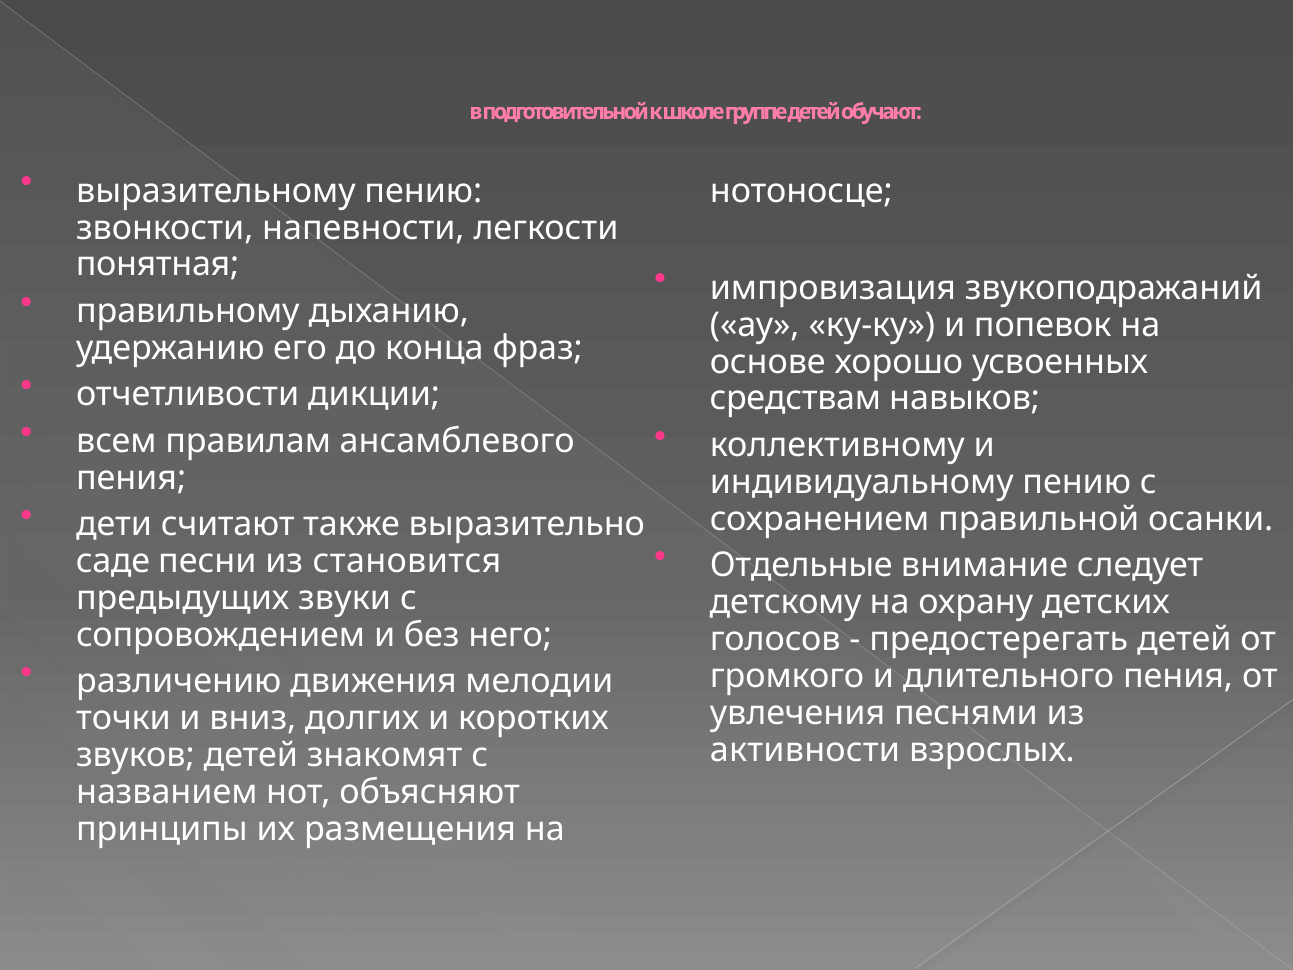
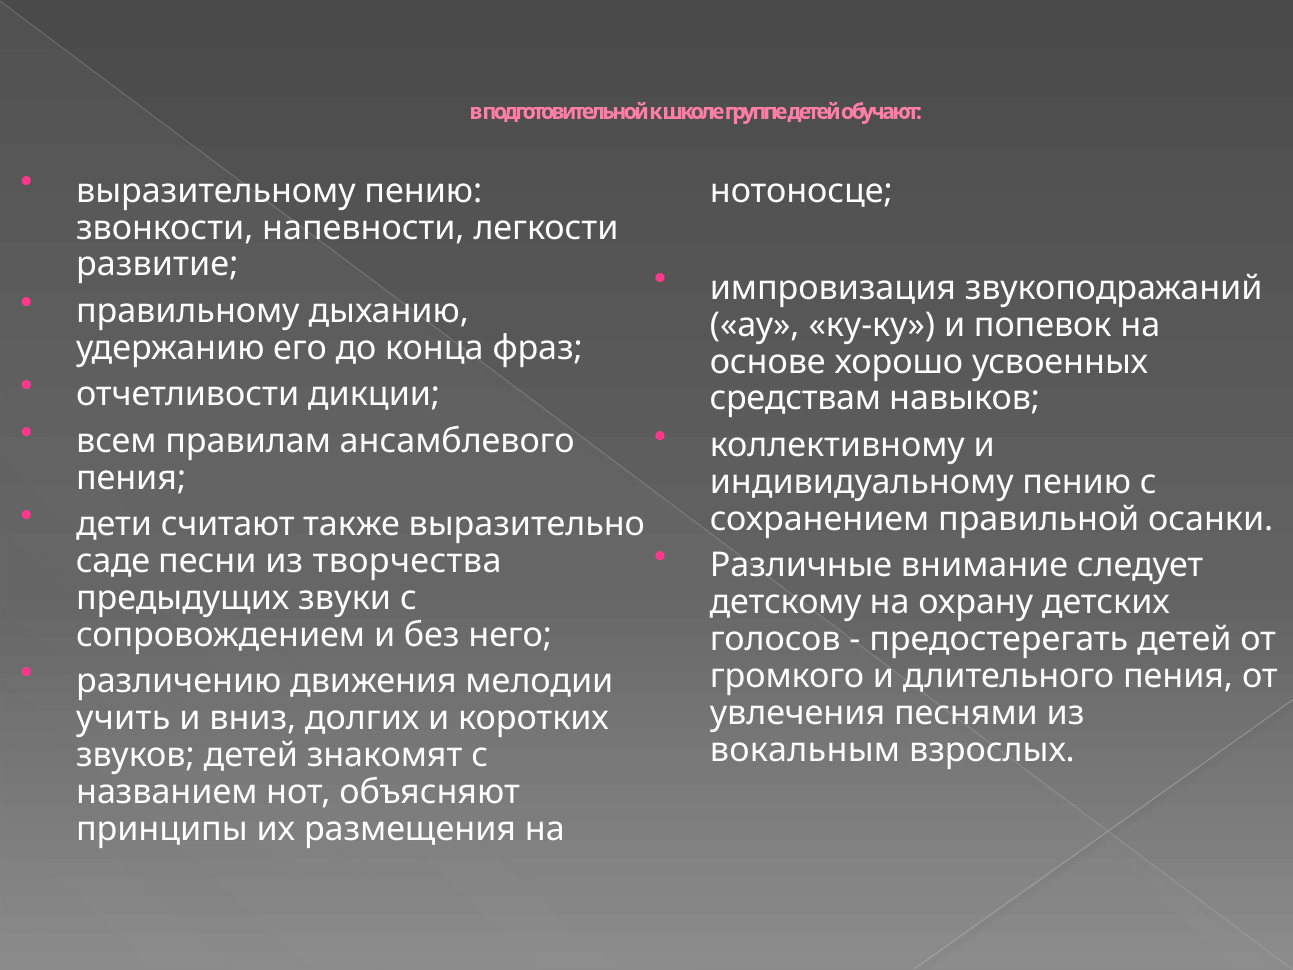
понятная: понятная -> развитие
Отдельные: Отдельные -> Различные
становится: становится -> творчества
точки: точки -> учить
активности: активности -> вокальным
